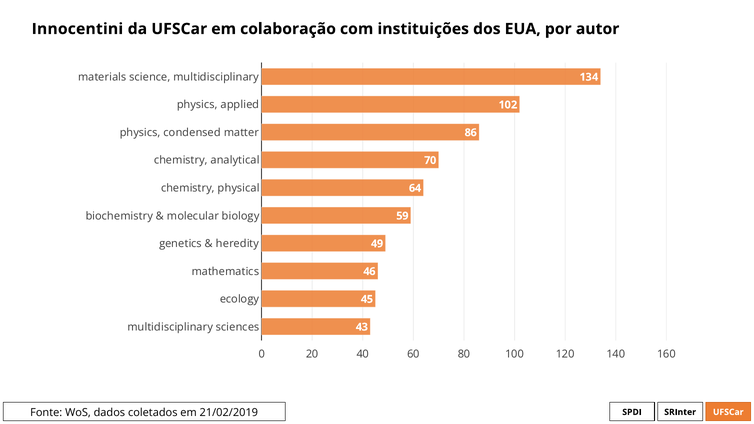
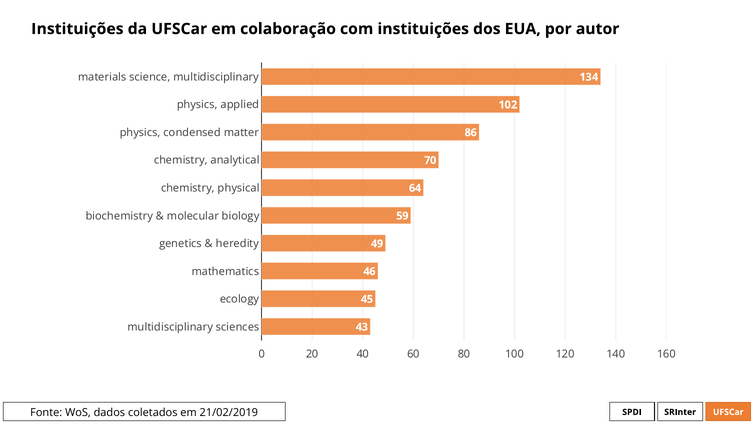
Innocentini at (77, 29): Innocentini -> Instituições
